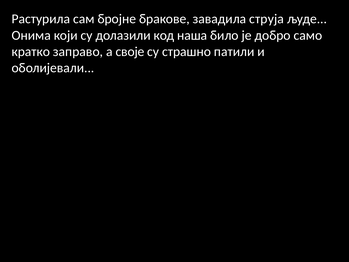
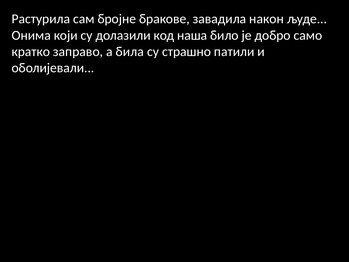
струја: струја -> након
своје: своје -> била
